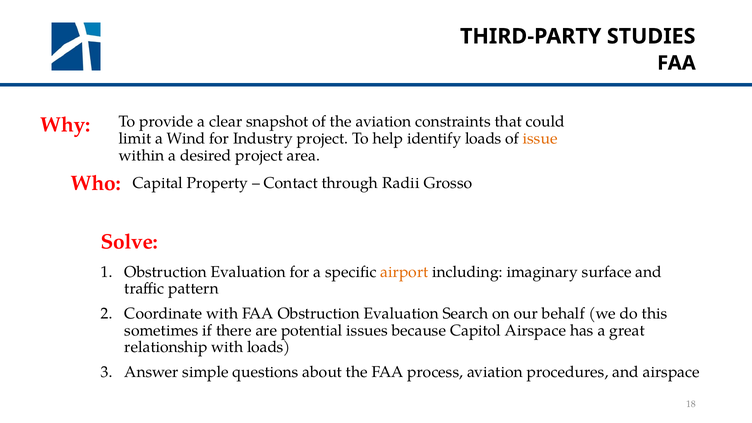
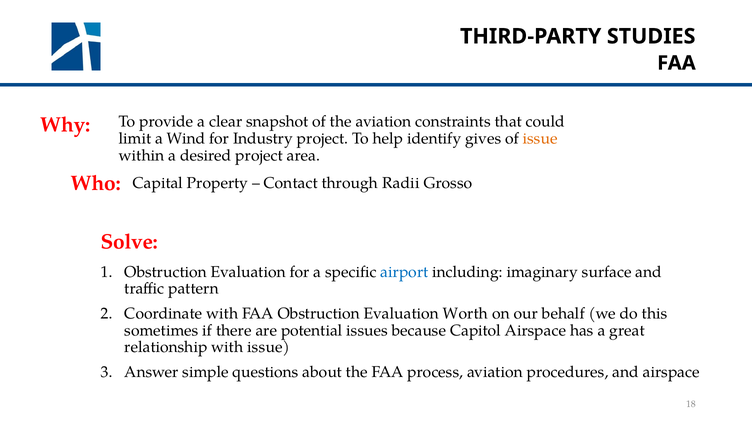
identify loads: loads -> gives
airport colour: orange -> blue
Search: Search -> Worth
with loads: loads -> issue
